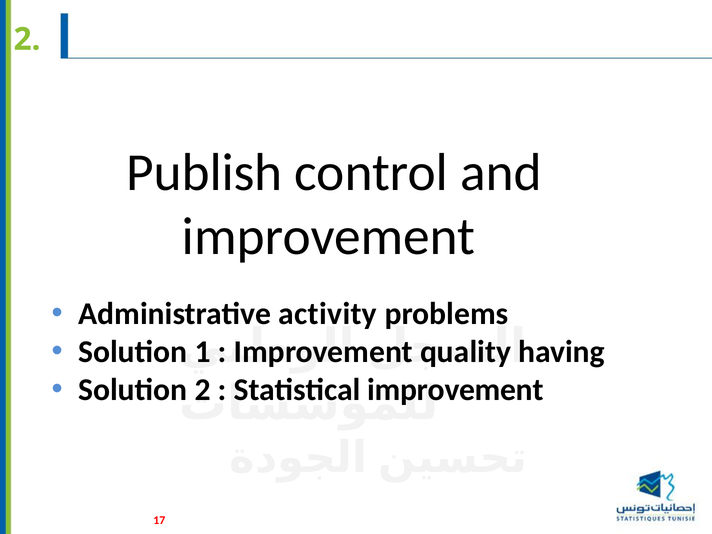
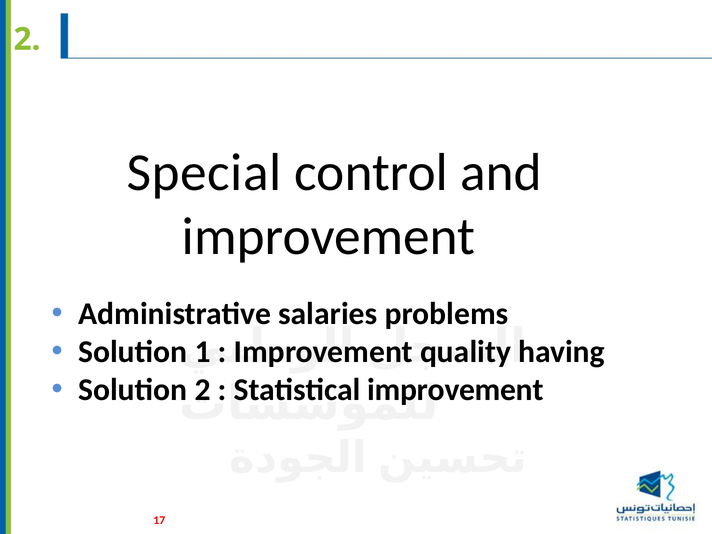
Publish: Publish -> Special
activity: activity -> salaries
